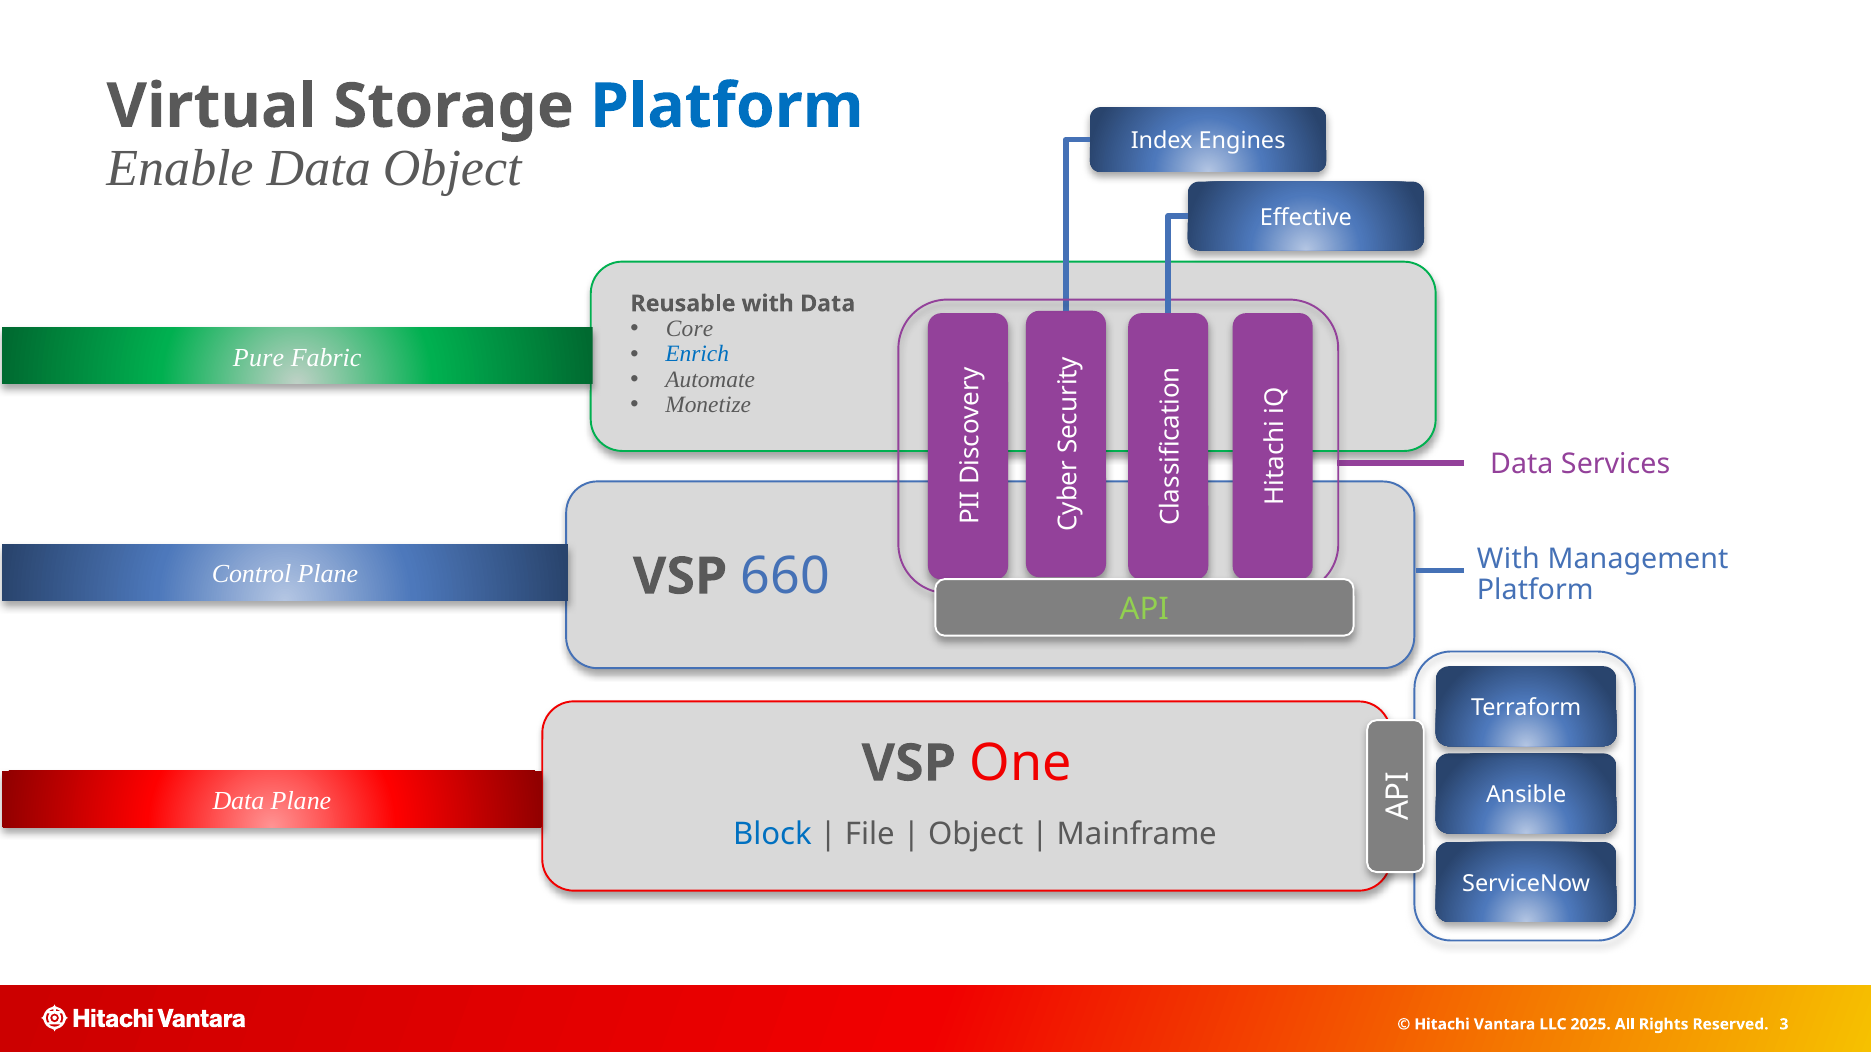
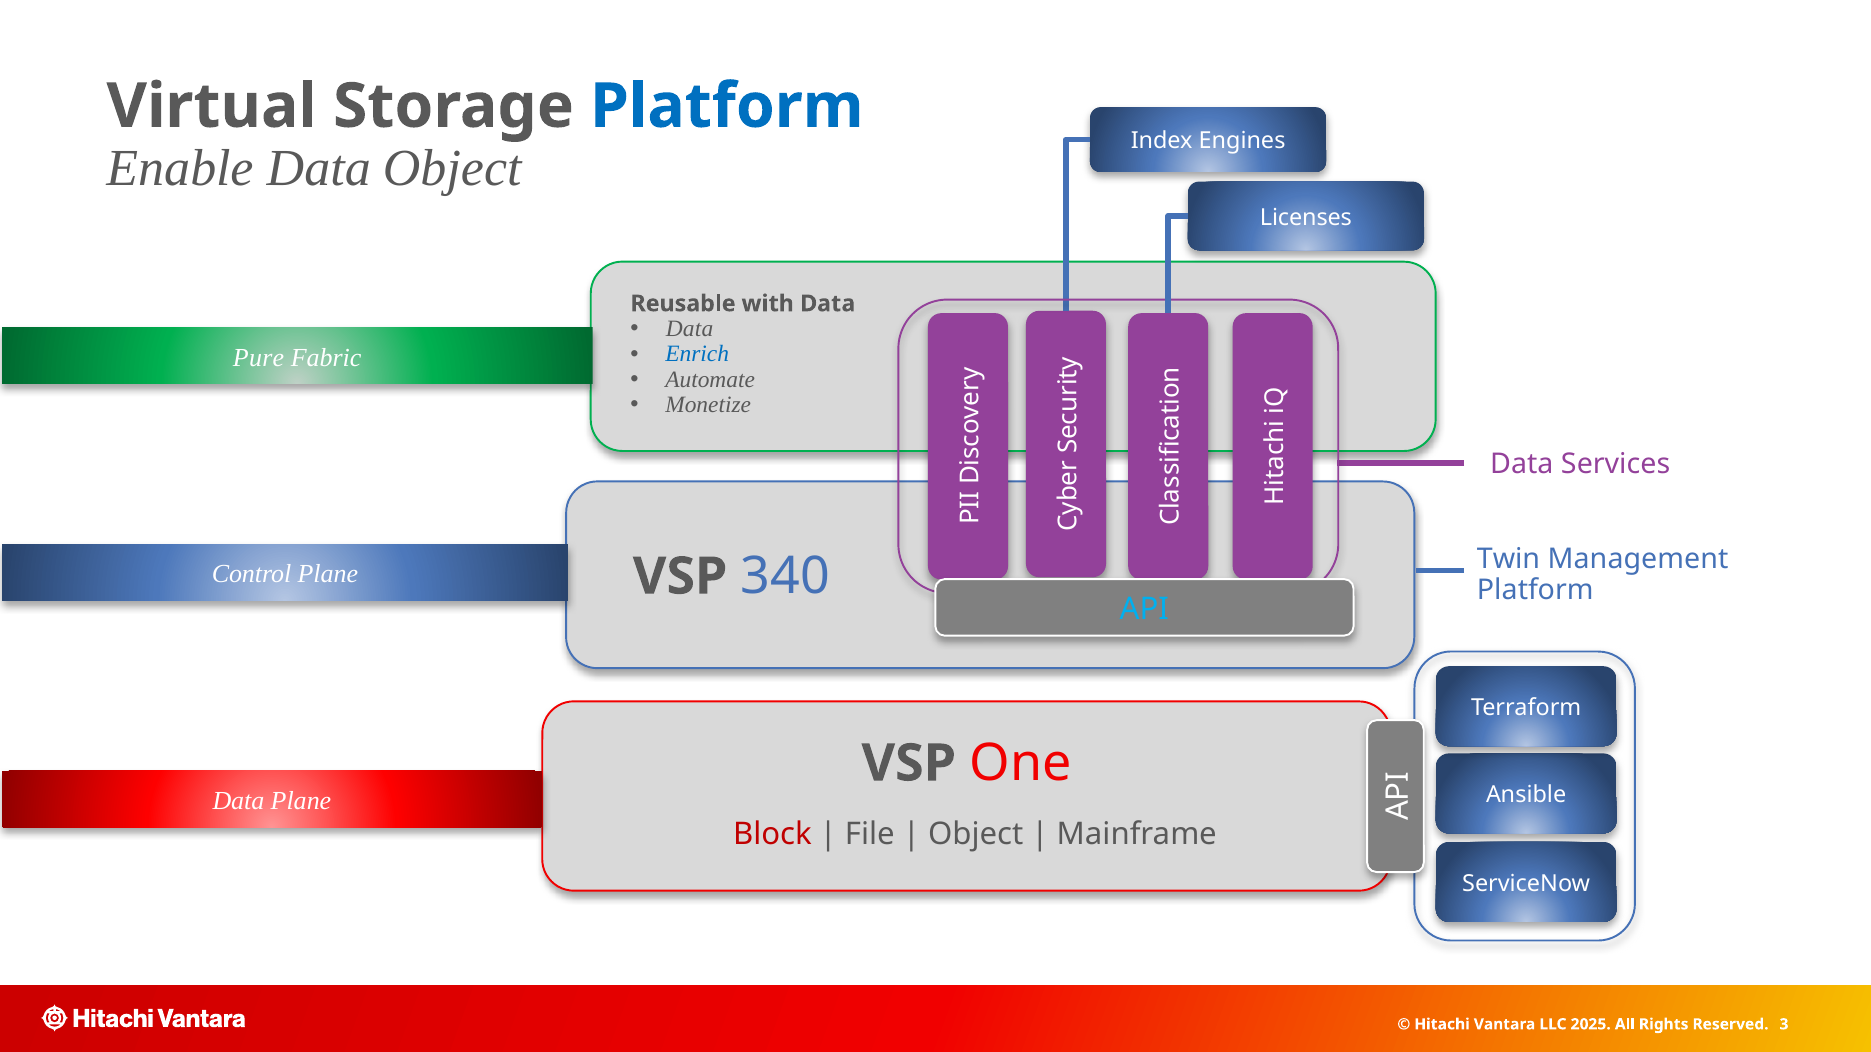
Effective: Effective -> Licenses
Core at (690, 329): Core -> Data
With at (1508, 559): With -> Twin
660: 660 -> 340
API colour: light green -> light blue
Block colour: blue -> red
